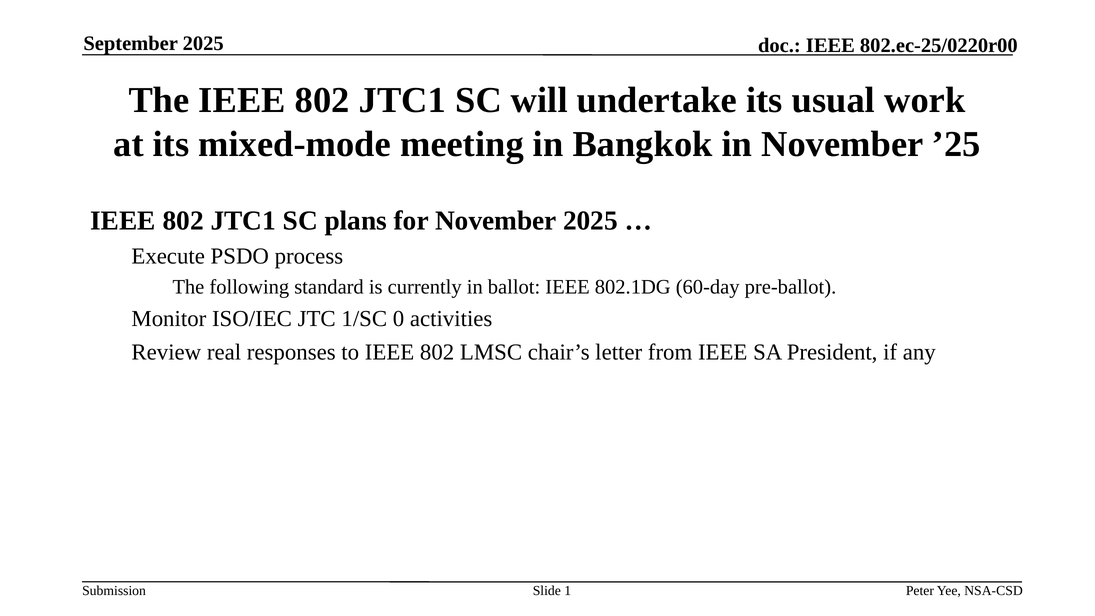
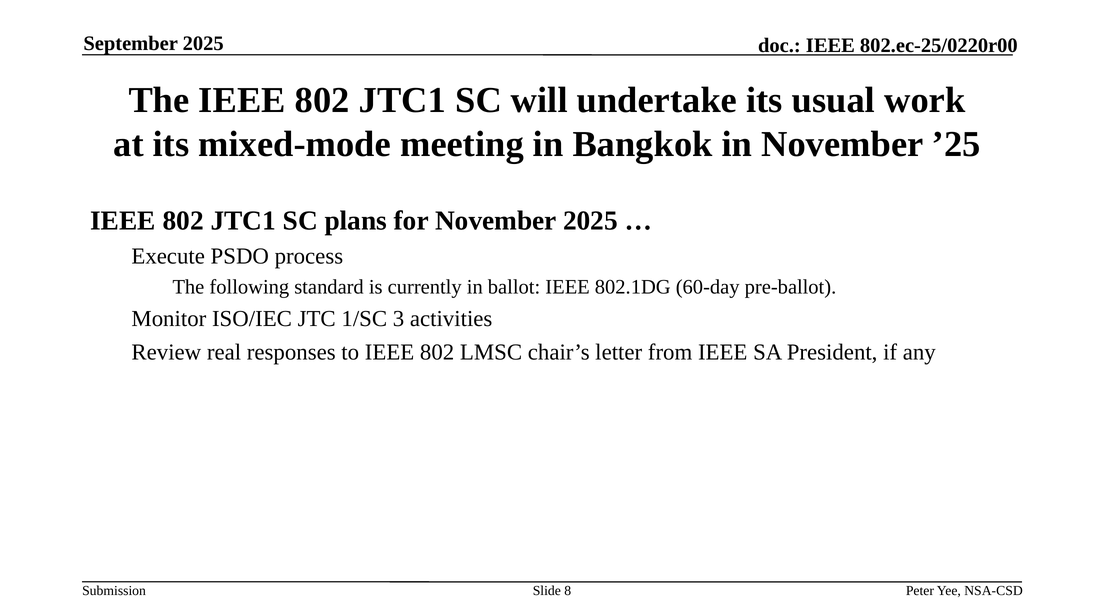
0: 0 -> 3
1: 1 -> 8
